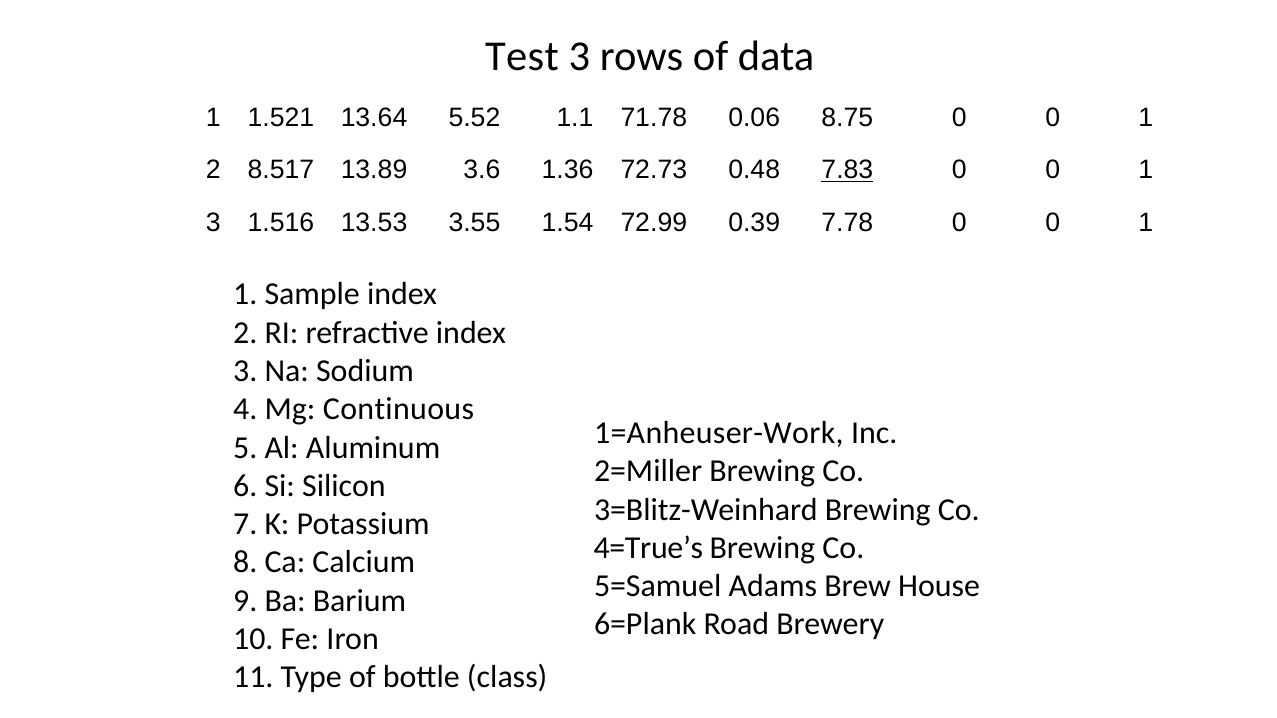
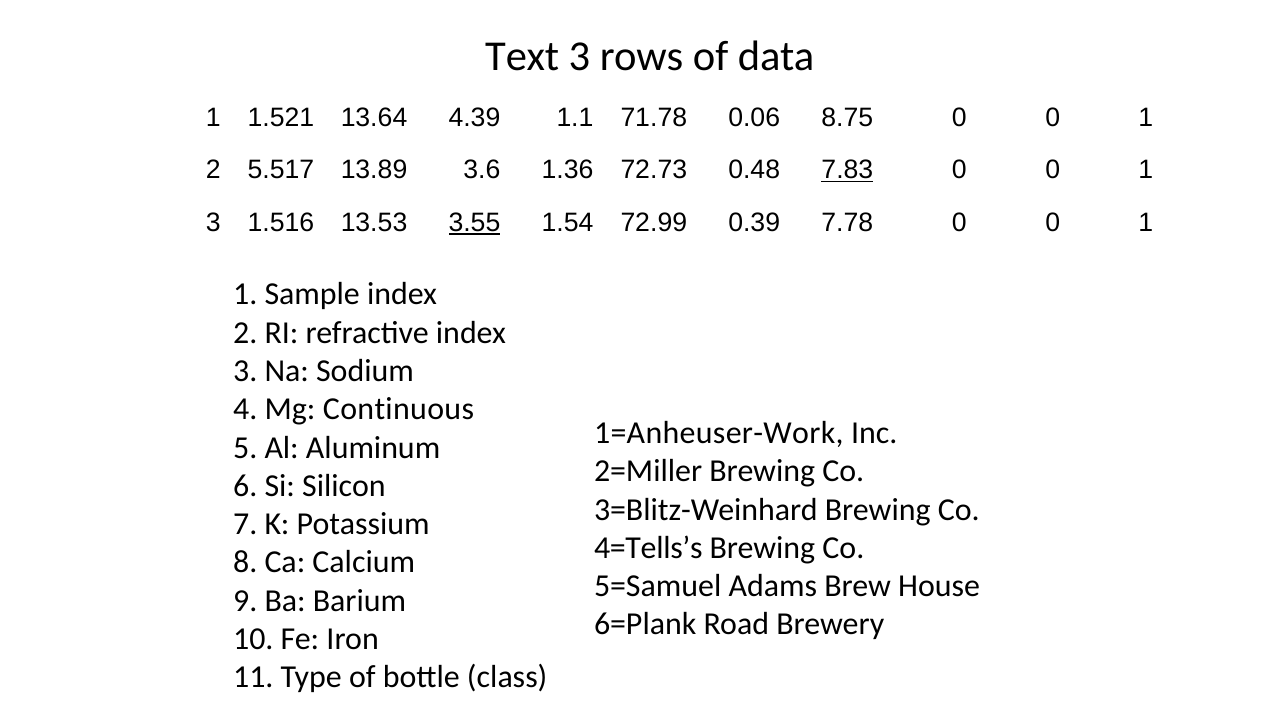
Test: Test -> Text
5.52: 5.52 -> 4.39
8.517: 8.517 -> 5.517
3.55 underline: none -> present
4=True’s: 4=True’s -> 4=Tells’s
